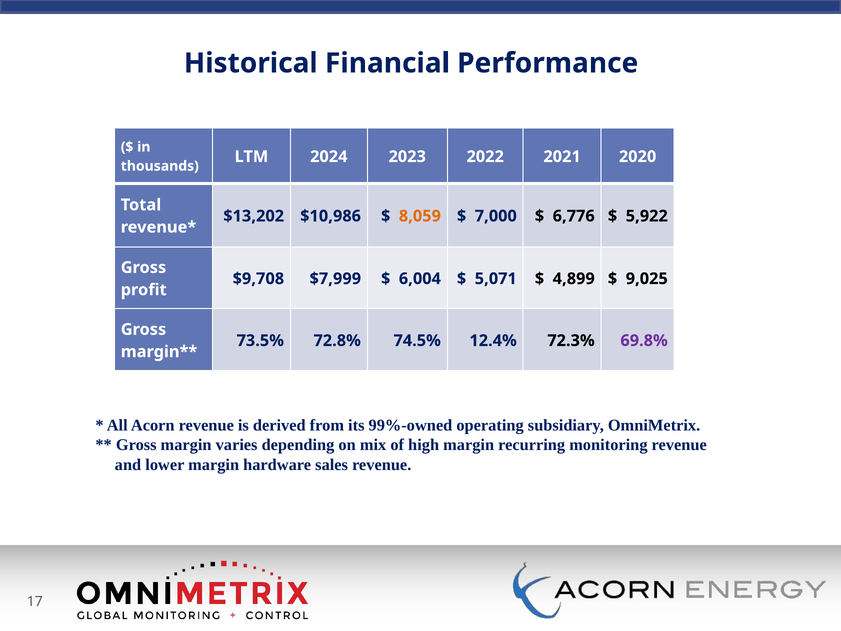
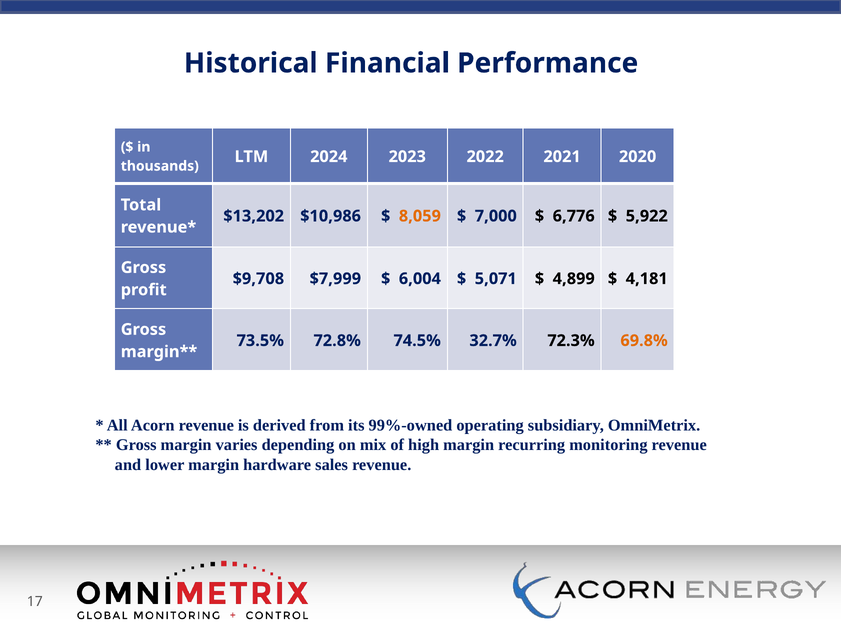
9,025: 9,025 -> 4,181
12.4%: 12.4% -> 32.7%
69.8% colour: purple -> orange
